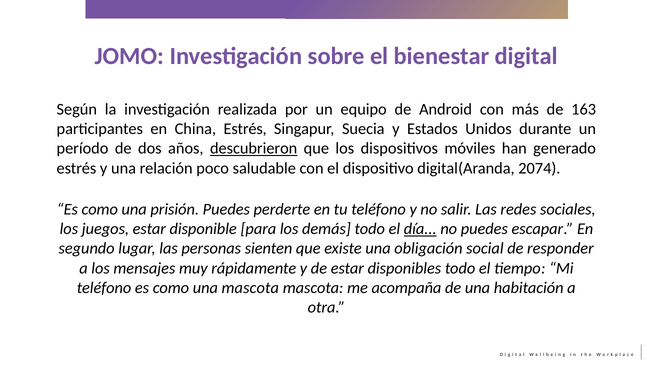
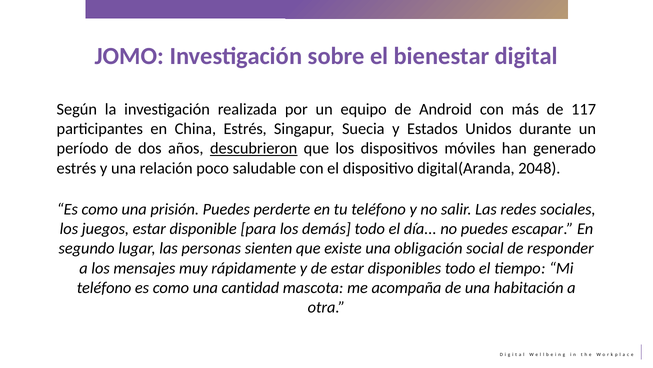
163: 163 -> 117
2074: 2074 -> 2048
día underline: present -> none
una mascota: mascota -> cantidad
